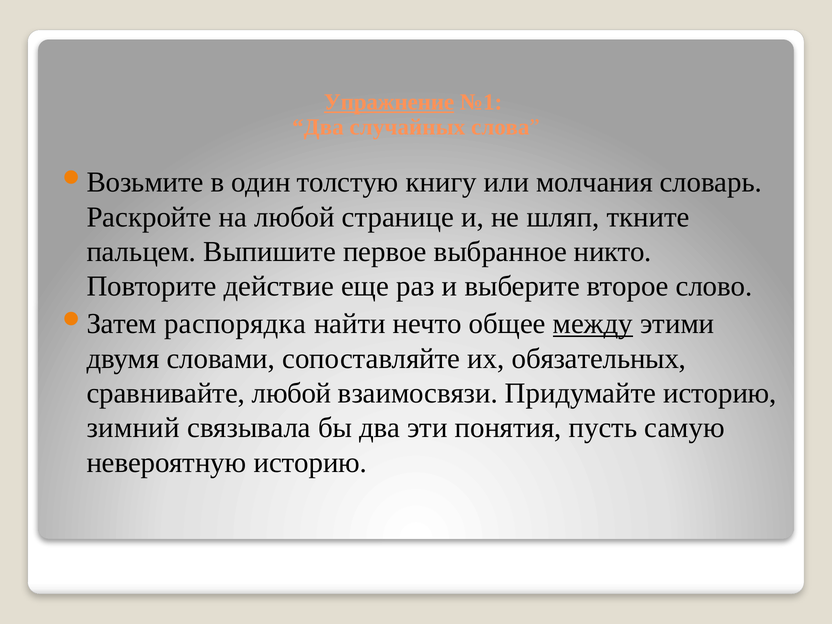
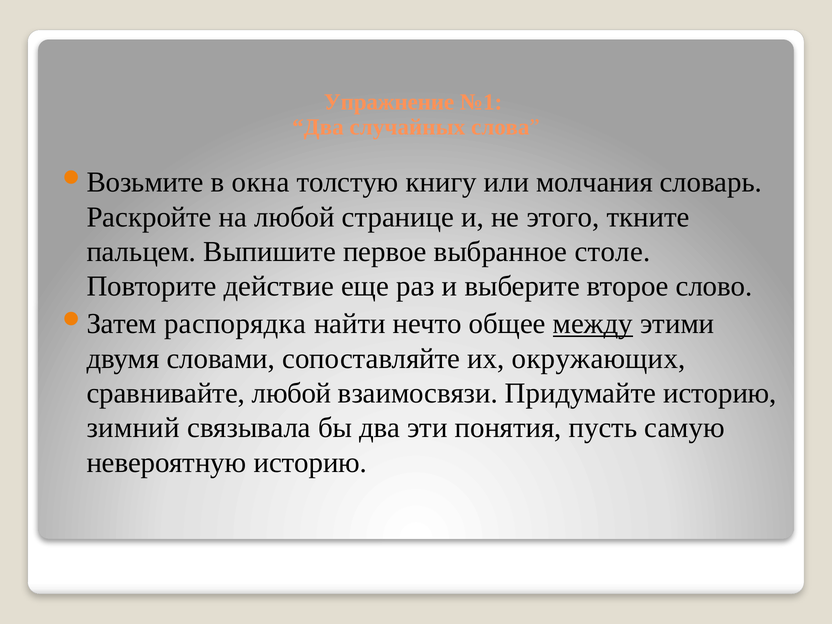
Упражнение underline: present -> none
один: один -> окна
шляп: шляп -> этого
никто: никто -> столе
обязательных: обязательных -> окружающих
